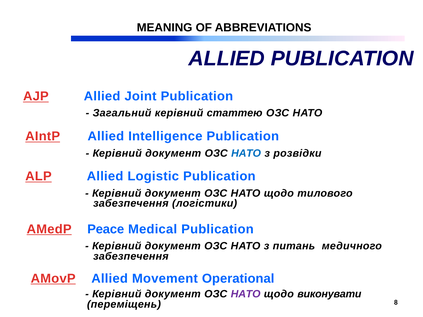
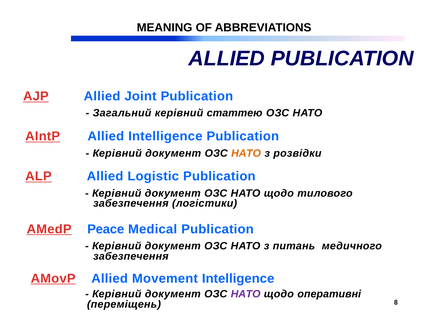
НАТО at (246, 153) colour: blue -> orange
Movement Operational: Operational -> Intelligence
виконувати: виконувати -> оперативні
